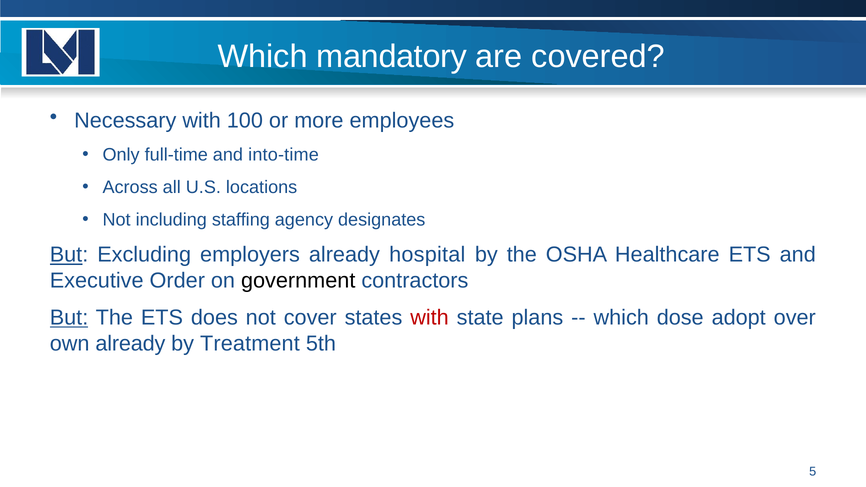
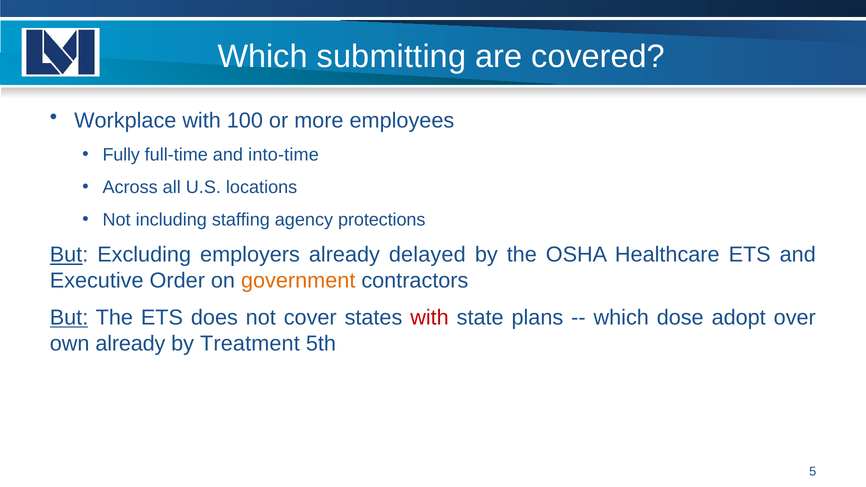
mandatory: mandatory -> submitting
Necessary: Necessary -> Workplace
Only: Only -> Fully
designates: designates -> protections
hospital: hospital -> delayed
government colour: black -> orange
